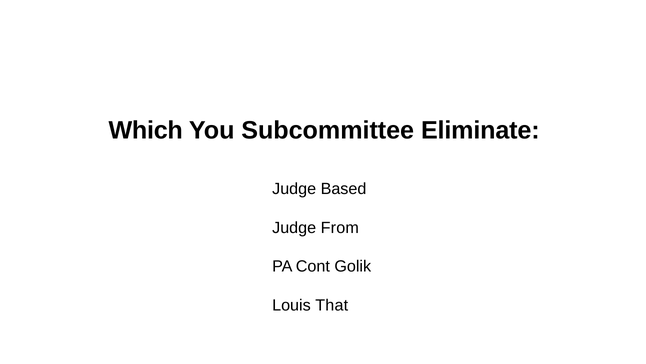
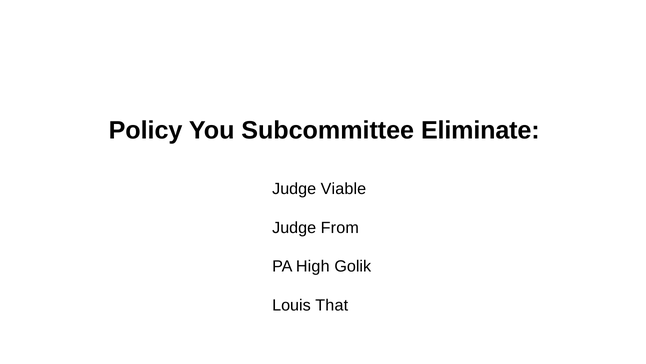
Which: Which -> Policy
Based: Based -> Viable
Cont: Cont -> High
